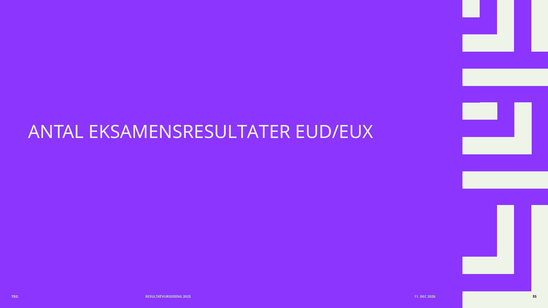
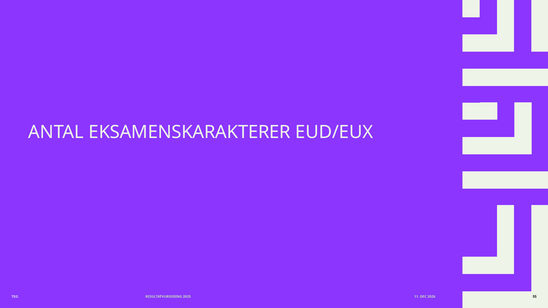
EKSAMENSRESULTATER: EKSAMENSRESULTATER -> EKSAMENSKARAKTERER
